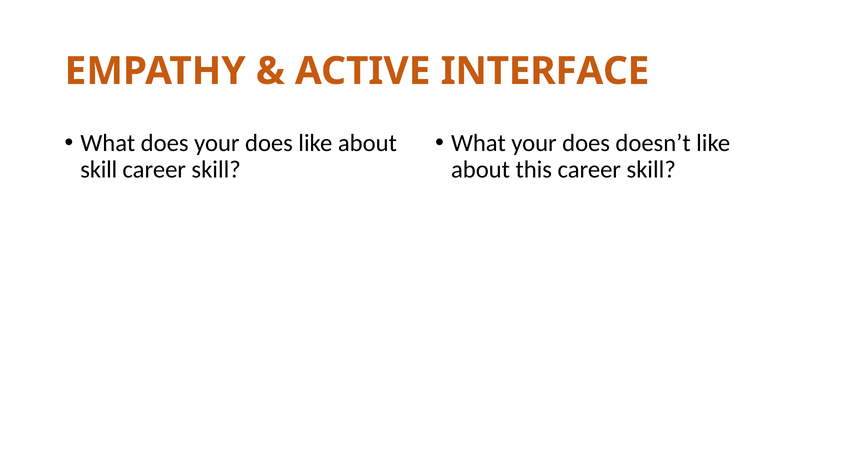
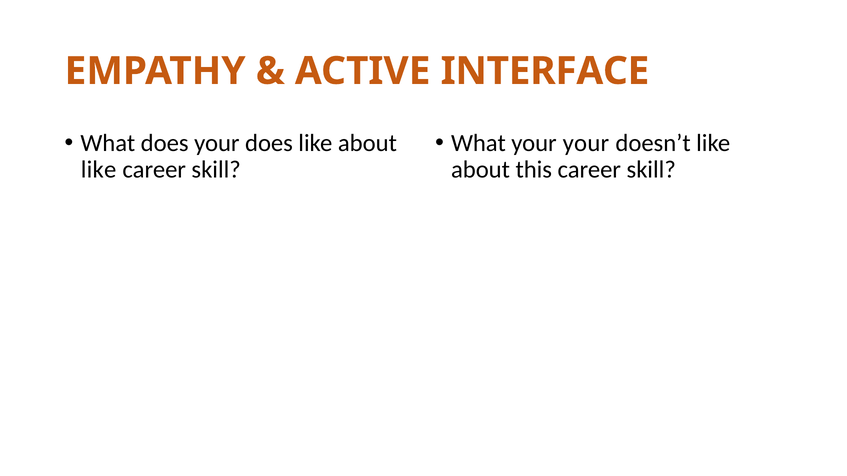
What your does: does -> your
skill at (99, 170): skill -> like
